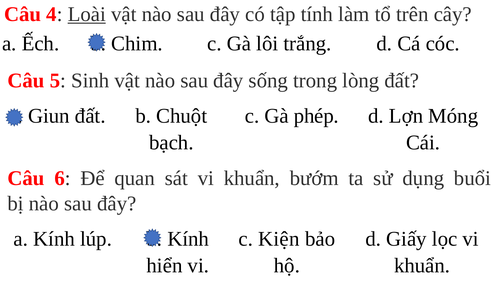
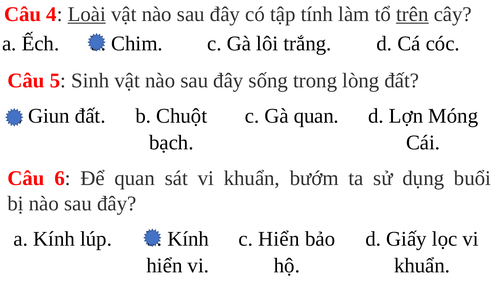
trên underline: none -> present
Gà phép: phép -> quan
c Kiện: Kiện -> Hiển
